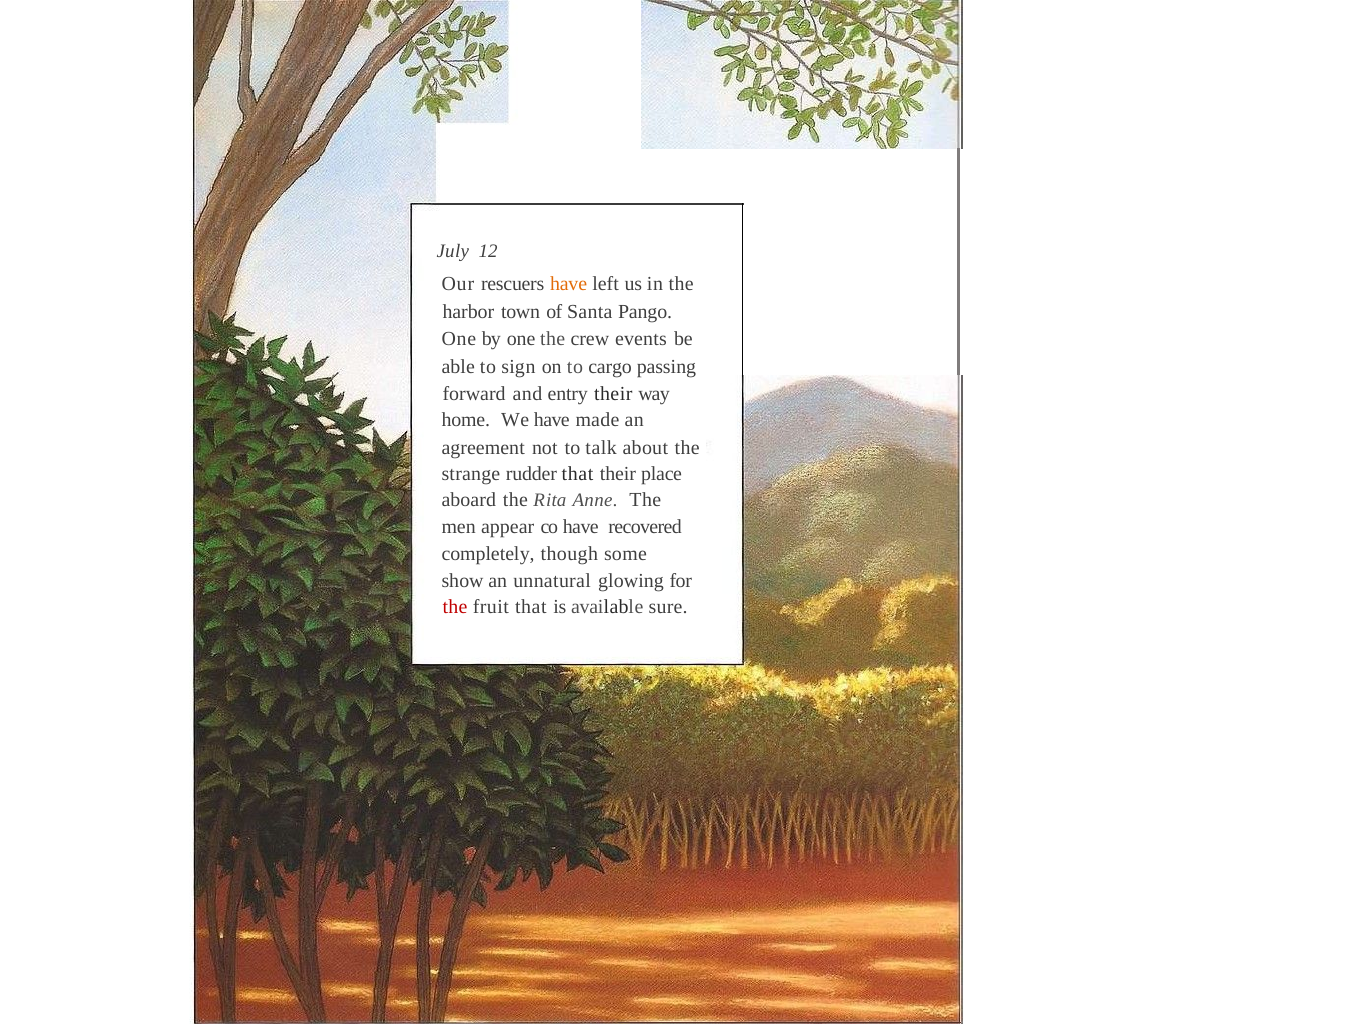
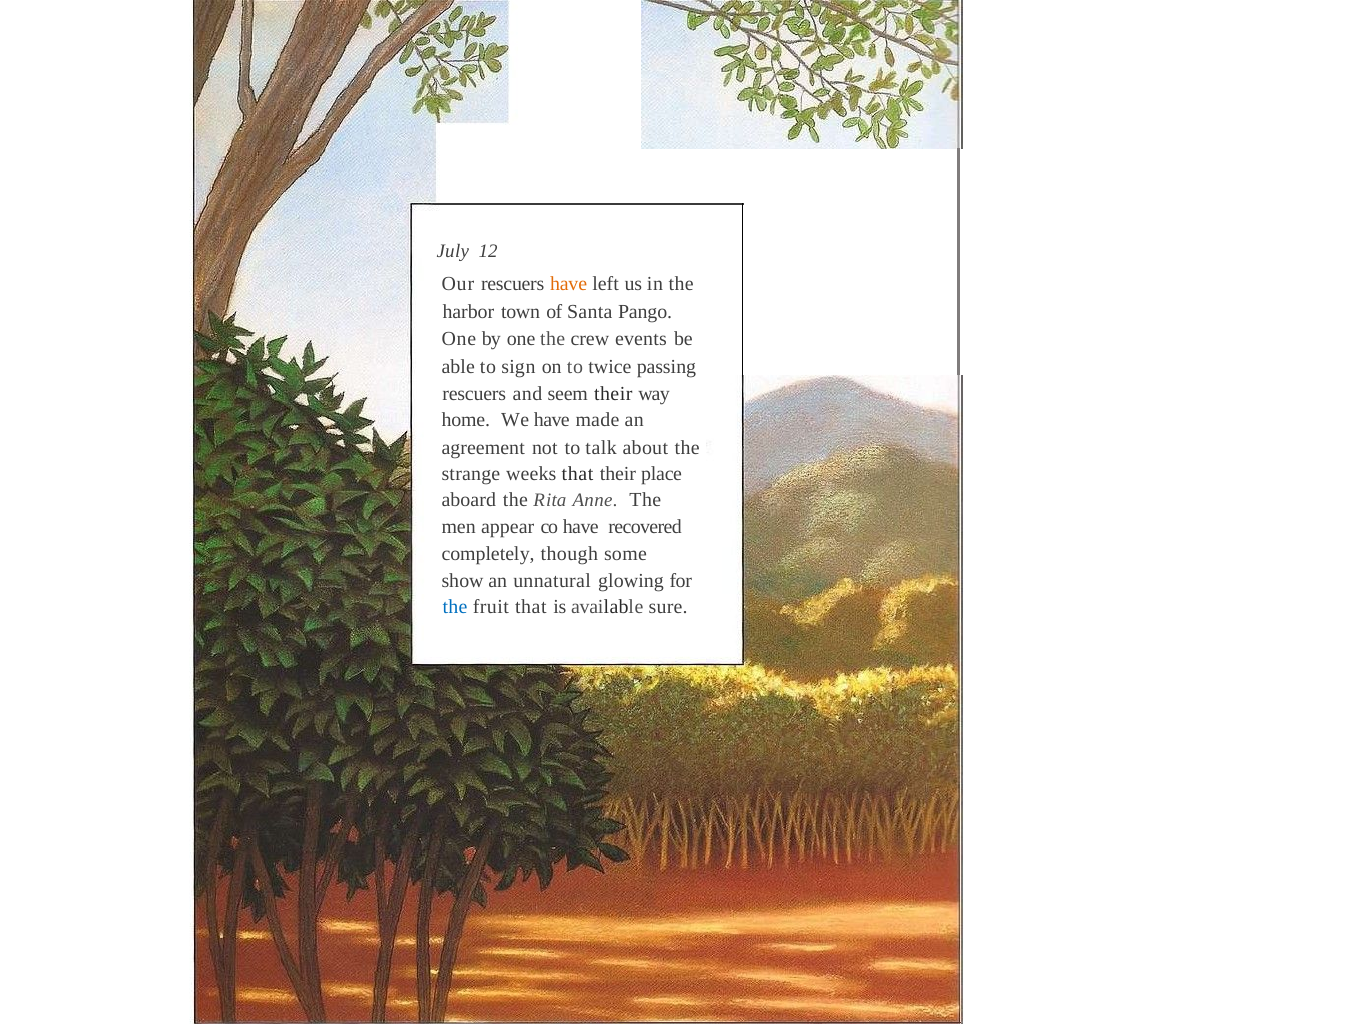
cargo: cargo -> twice
forward at (474, 394): forward -> rescuers
entry: entry -> seem
rudder: rudder -> weeks
the at (455, 607) colour: red -> blue
